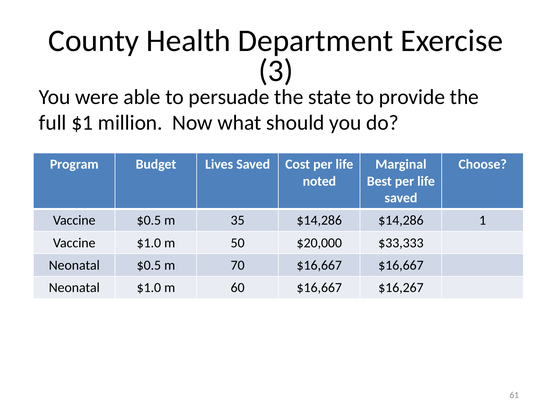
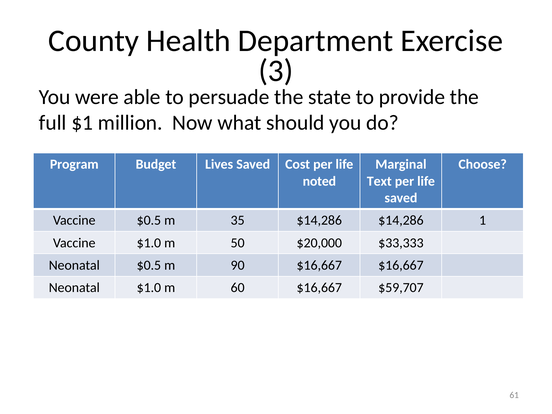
Best: Best -> Text
70: 70 -> 90
$16,267: $16,267 -> $59,707
